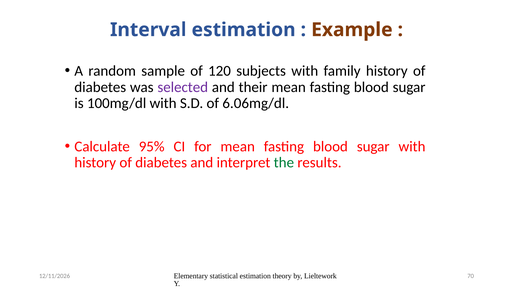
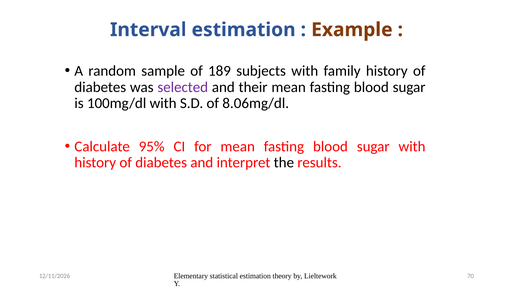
120: 120 -> 189
6.06mg/dl: 6.06mg/dl -> 8.06mg/dl
the colour: green -> black
